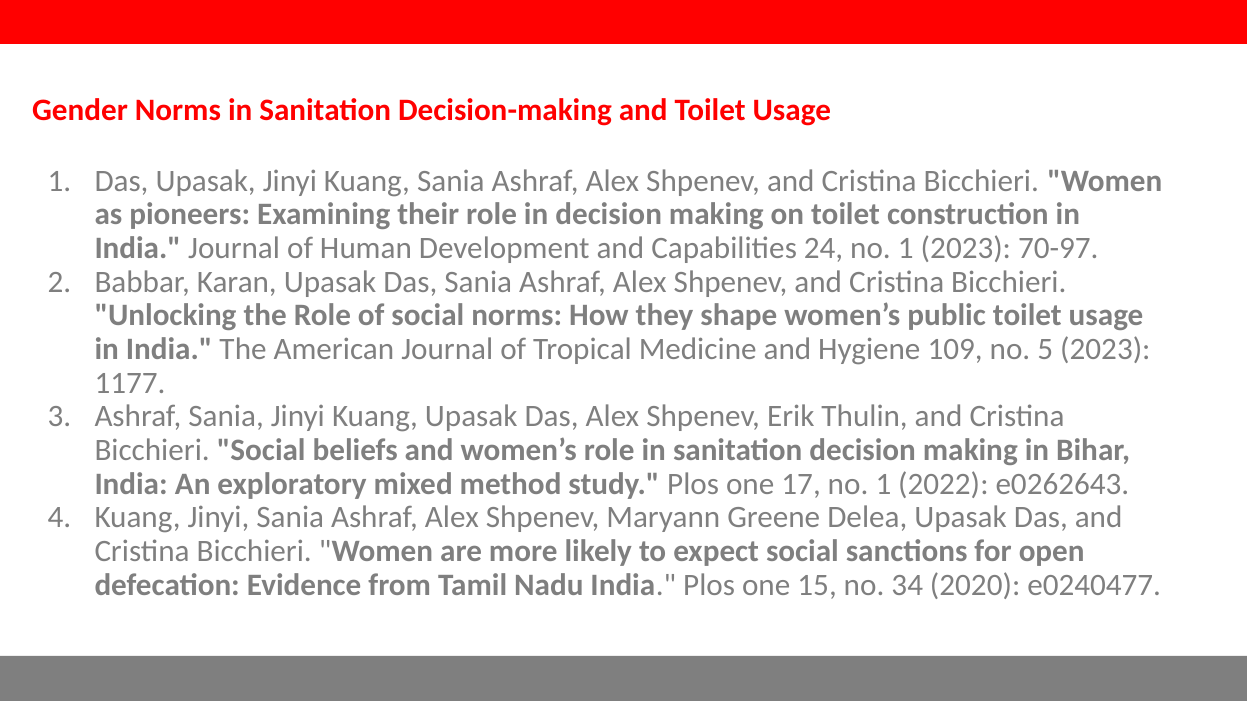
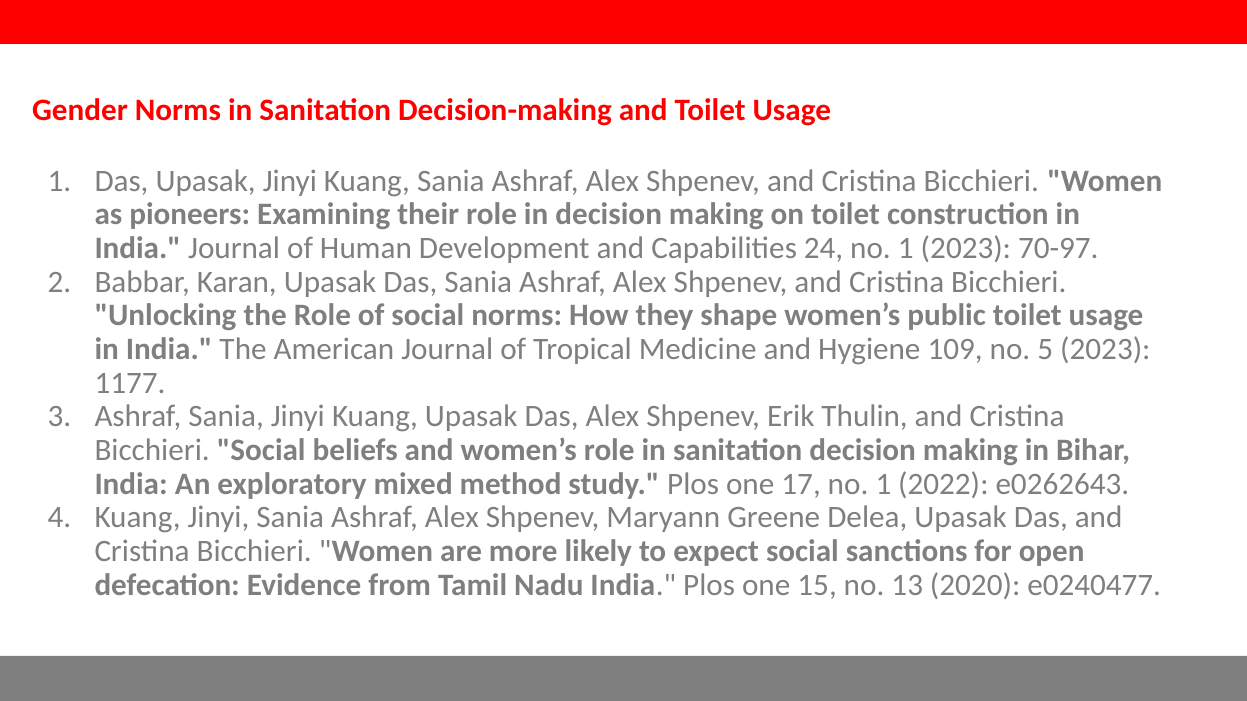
34: 34 -> 13
